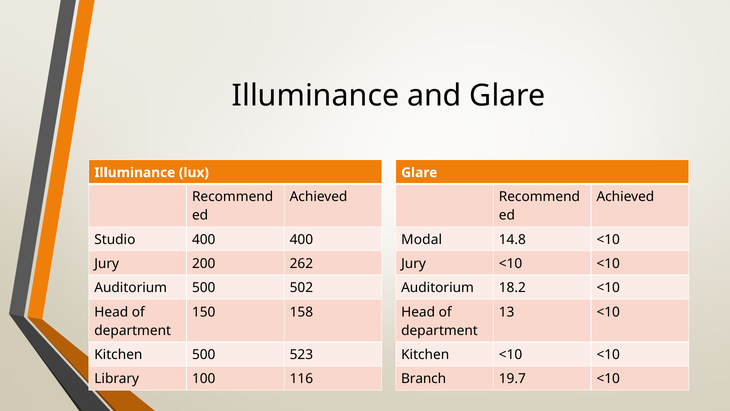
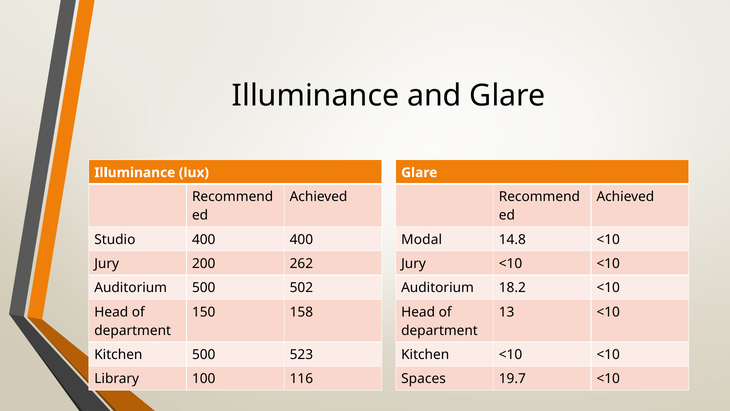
Branch: Branch -> Spaces
